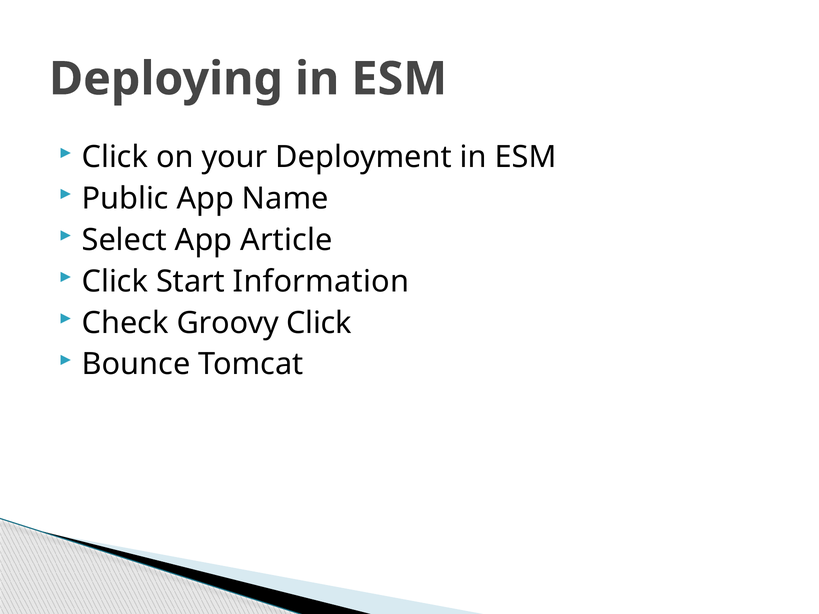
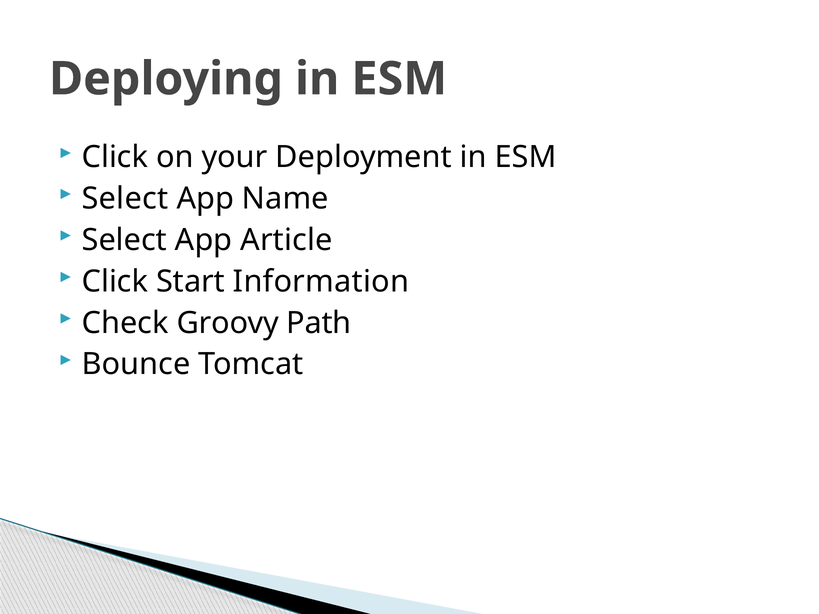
Public at (125, 199): Public -> Select
Groovy Click: Click -> Path
